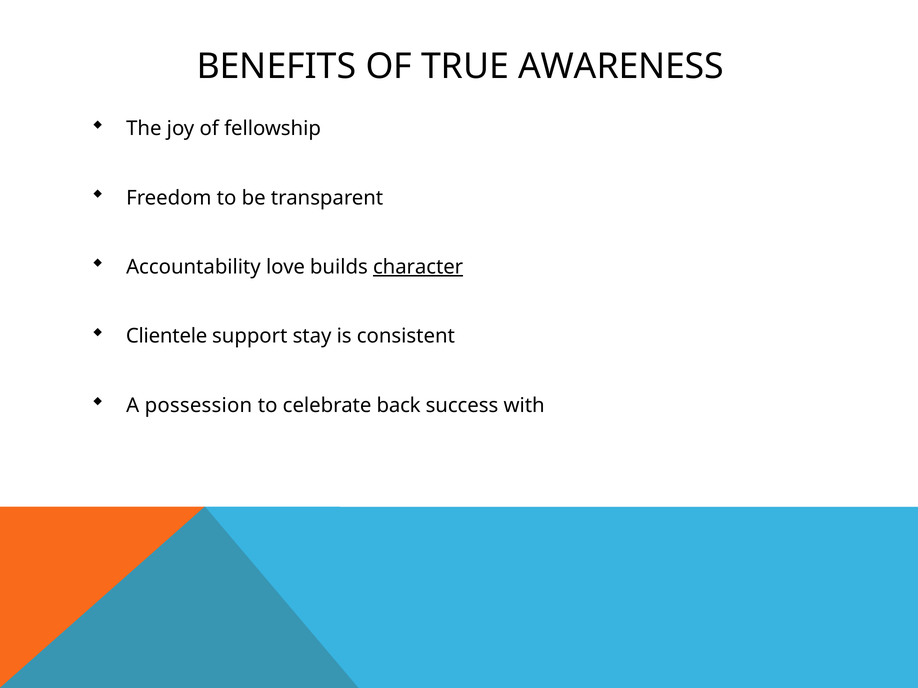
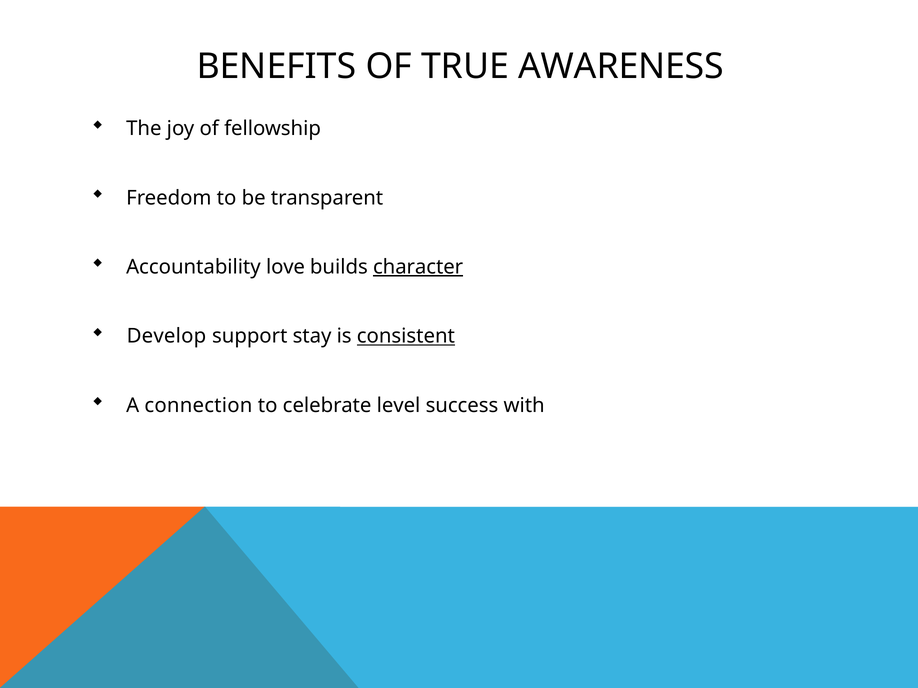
Clientele: Clientele -> Develop
consistent underline: none -> present
possession: possession -> connection
back: back -> level
